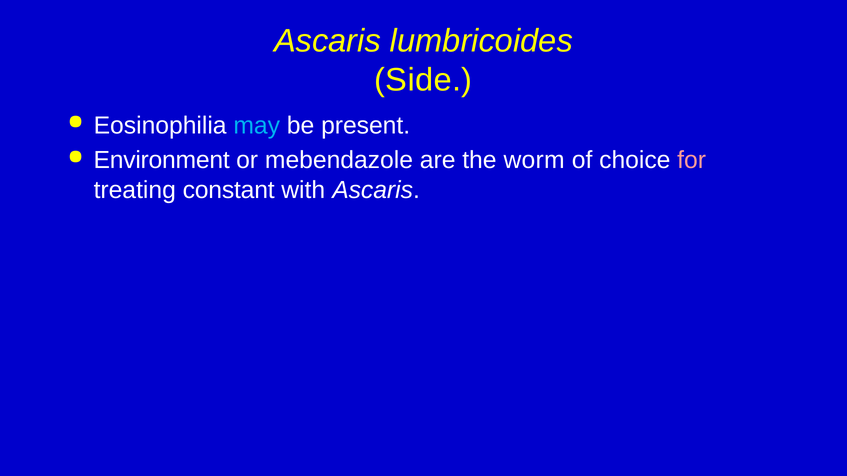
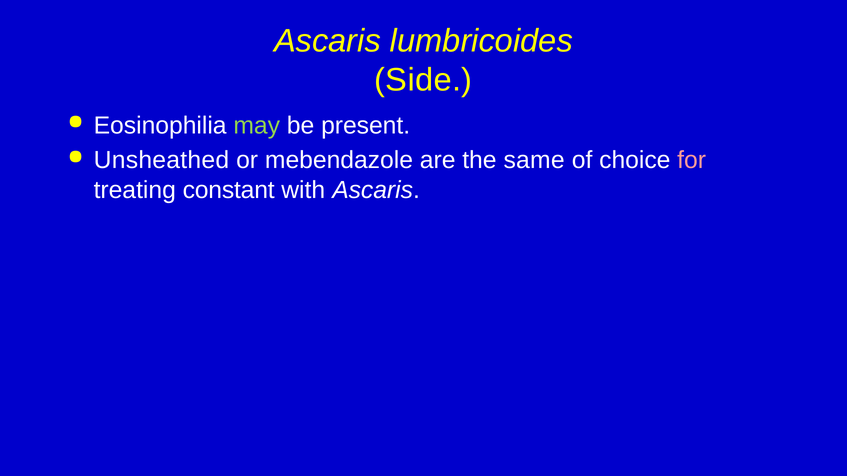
may colour: light blue -> light green
Environment: Environment -> Unsheathed
worm: worm -> same
